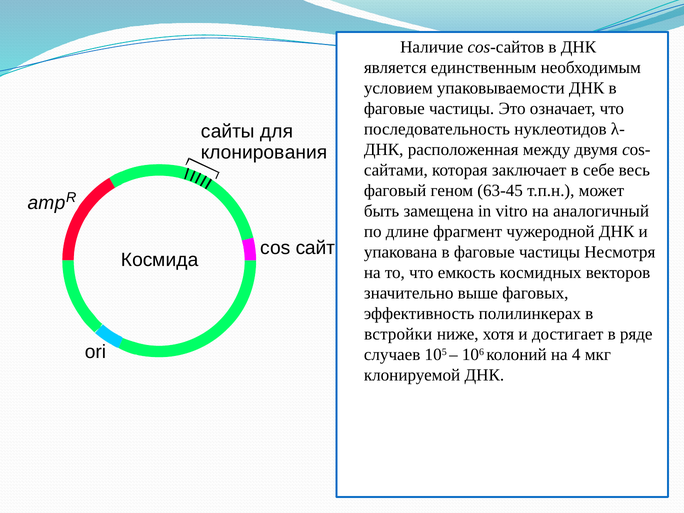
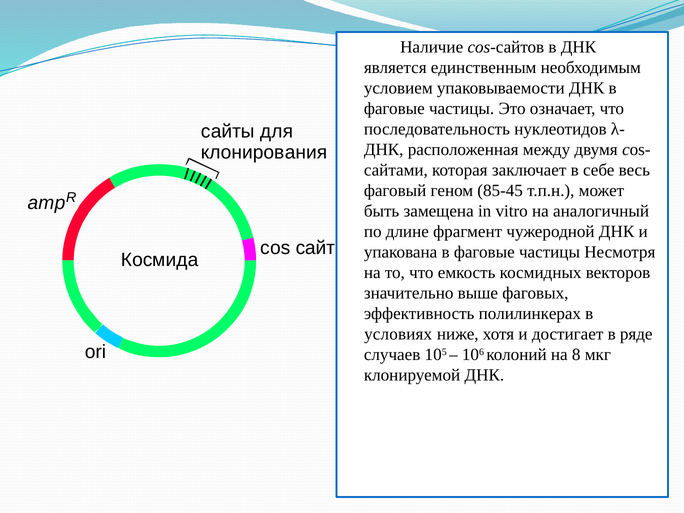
63-45: 63-45 -> 85-45
встройки: встройки -> условиях
4: 4 -> 8
